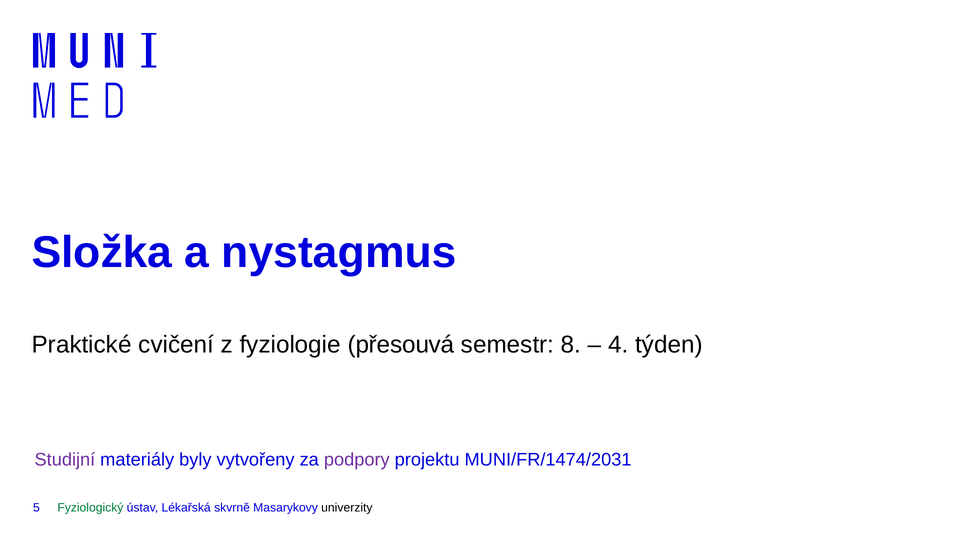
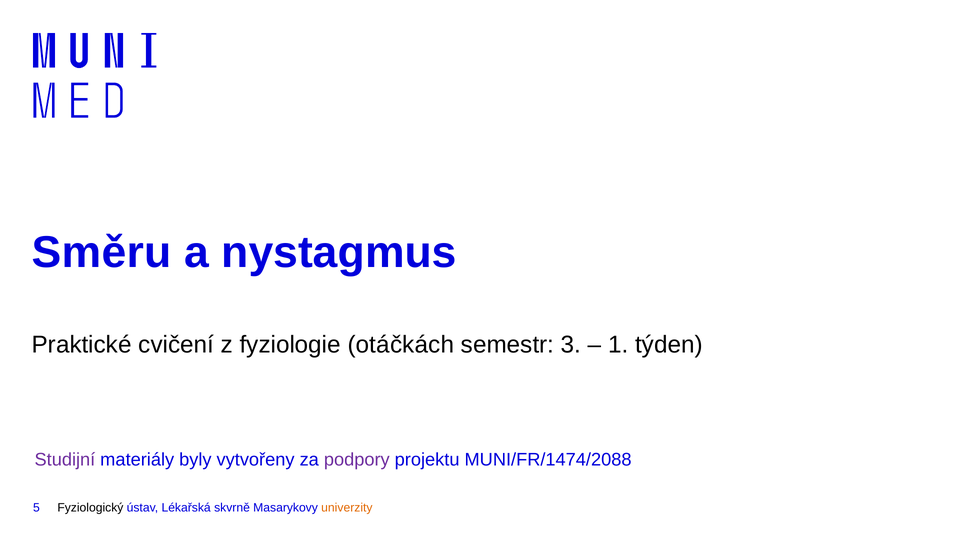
Složka: Složka -> Směru
přesouvá: přesouvá -> otáčkách
8: 8 -> 3
4: 4 -> 1
MUNI/FR/1474/2031: MUNI/FR/1474/2031 -> MUNI/FR/1474/2088
Fyziologický colour: green -> black
univerzity colour: black -> orange
